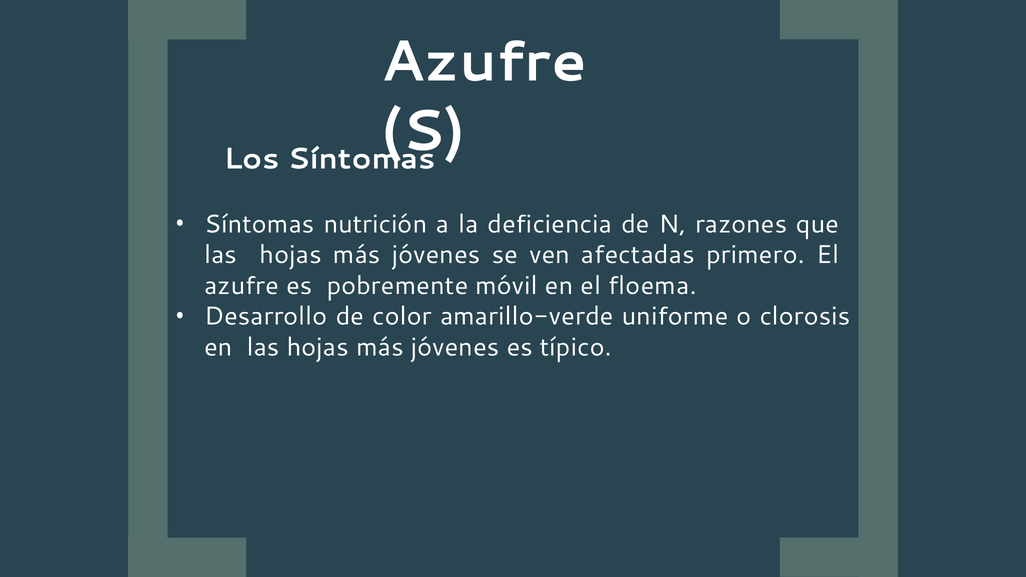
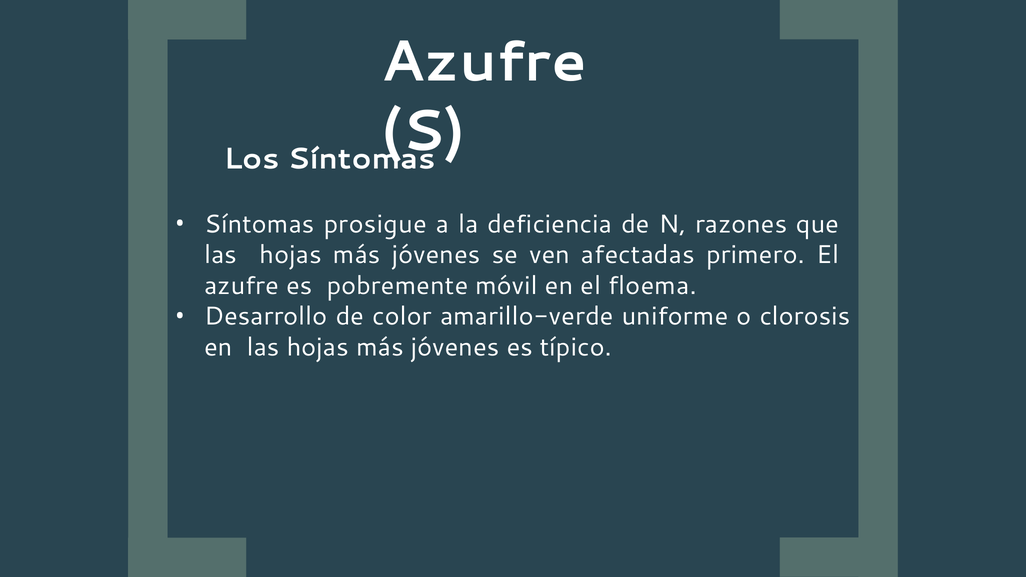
nutrición: nutrición -> prosigue
